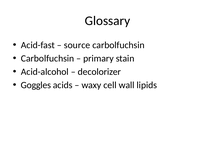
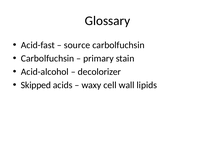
Goggles: Goggles -> Skipped
